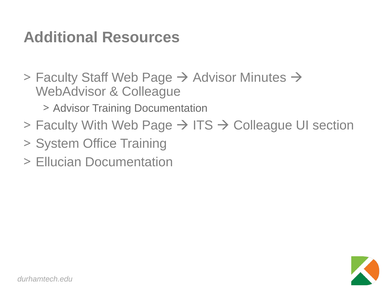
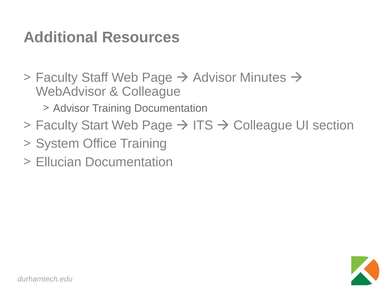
With: With -> Start
